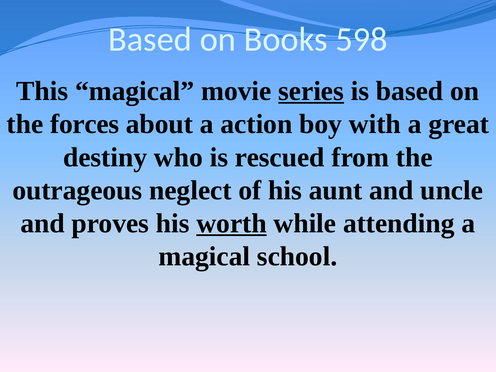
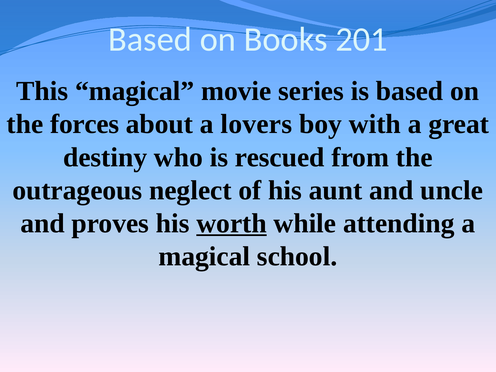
598: 598 -> 201
series underline: present -> none
action: action -> lovers
